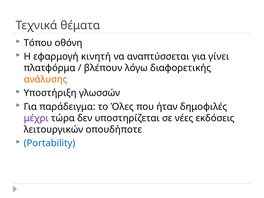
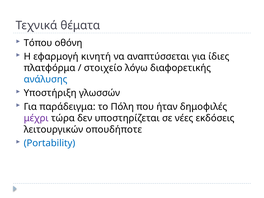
γίνει: γίνει -> ίδιες
βλέπουν: βλέπουν -> στοιχείο
ανάλυσης colour: orange -> blue
Όλες: Όλες -> Πόλη
